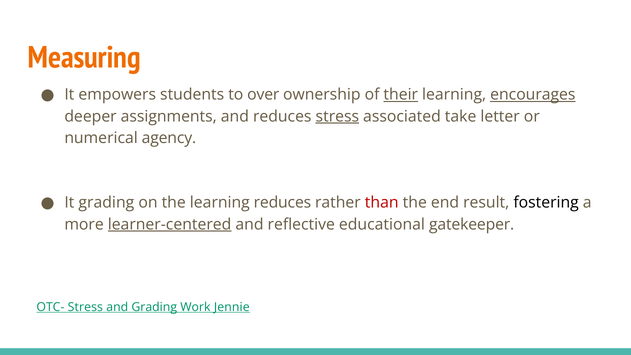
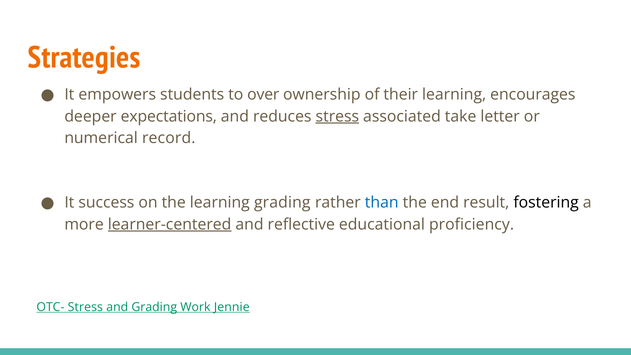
Measuring: Measuring -> Strategies
their underline: present -> none
encourages underline: present -> none
assignments: assignments -> expectations
agency: agency -> record
It grading: grading -> success
learning reduces: reduces -> grading
than colour: red -> blue
gatekeeper: gatekeeper -> proficiency
